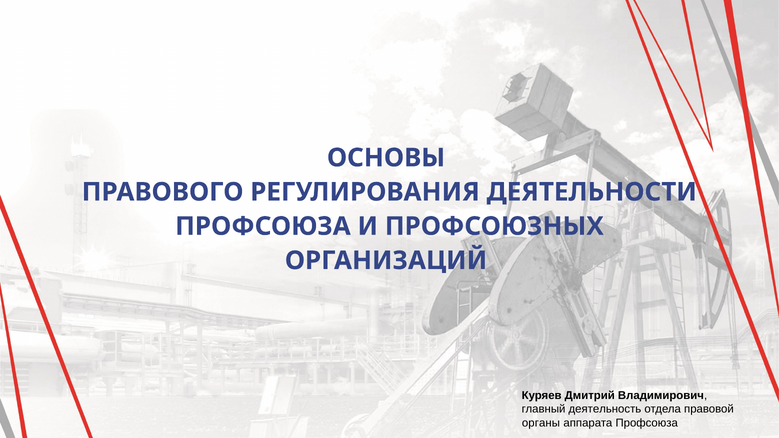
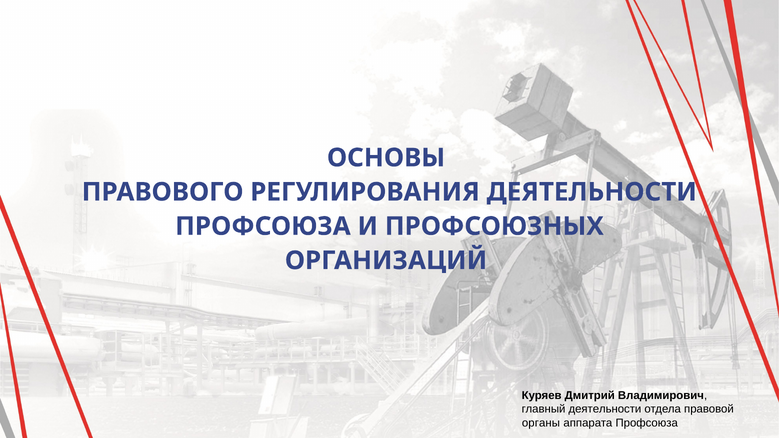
главный деятельность: деятельность -> деятельности
